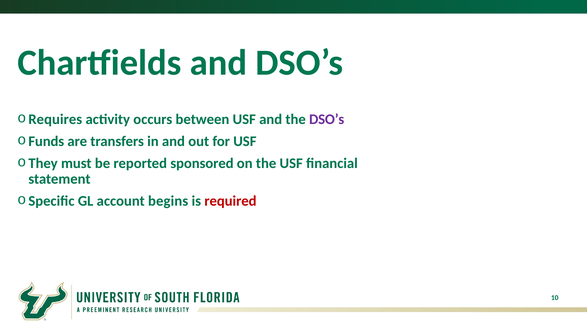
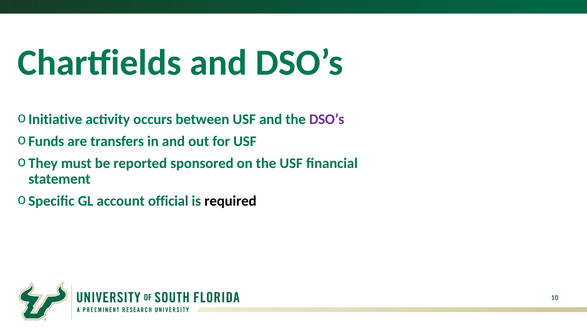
Requires: Requires -> Initiative
begins: begins -> official
required colour: red -> black
